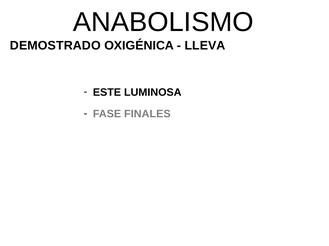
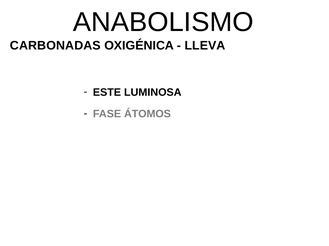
DEMOSTRADO: DEMOSTRADO -> CARBONADAS
FINALES: FINALES -> ÁTOMOS
